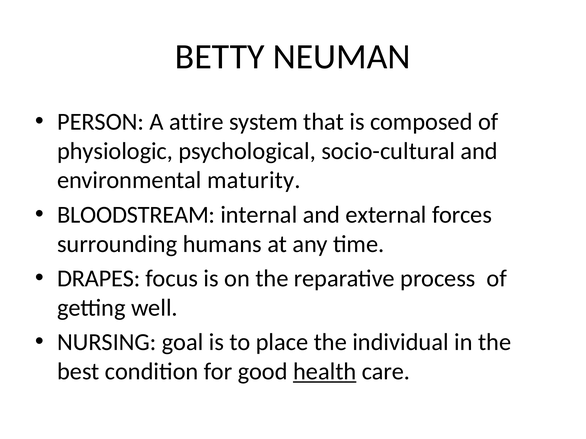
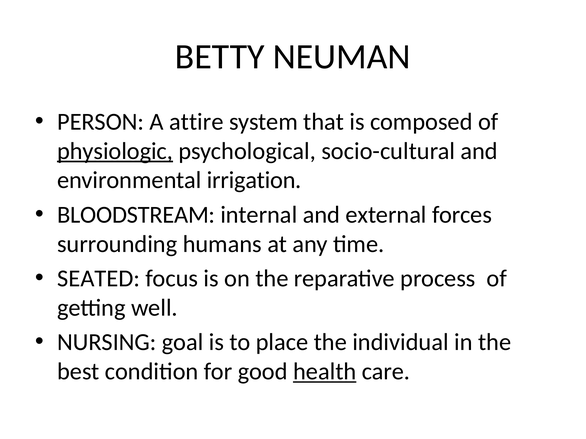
physiologic underline: none -> present
maturity: maturity -> irrigation
DRAPES: DRAPES -> SEATED
